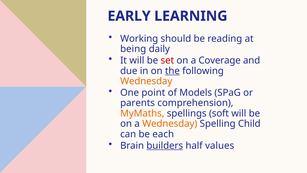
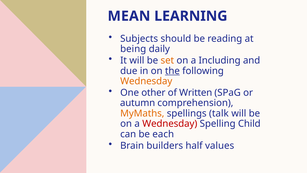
EARLY: EARLY -> MEAN
Working: Working -> Subjects
set colour: red -> orange
Coverage: Coverage -> Including
point: point -> other
Models: Models -> Written
parents: parents -> autumn
soft: soft -> talk
Wednesday at (170, 124) colour: orange -> red
builders underline: present -> none
